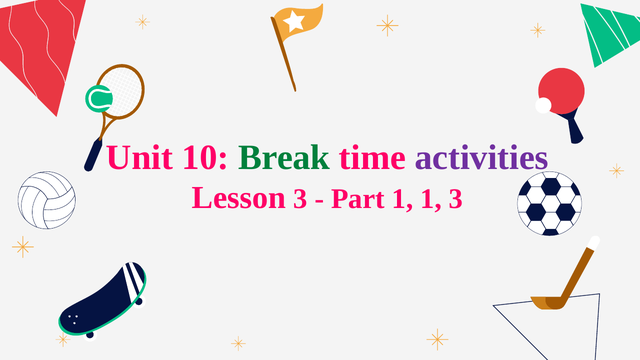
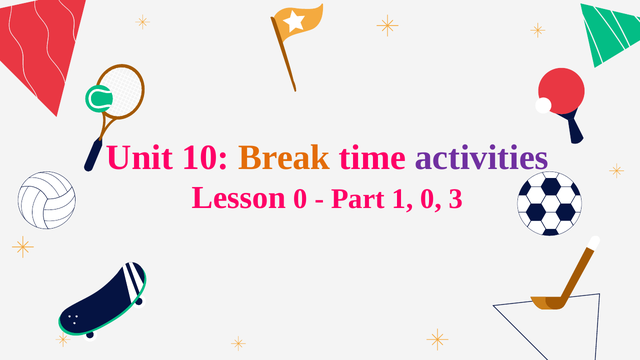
Break colour: green -> orange
Lesson 3: 3 -> 0
1 1: 1 -> 0
